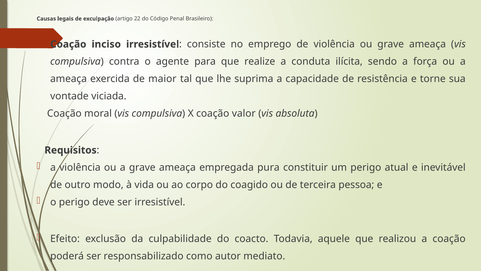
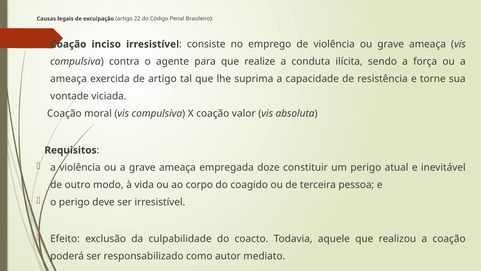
de maior: maior -> artigo
pura: pura -> doze
